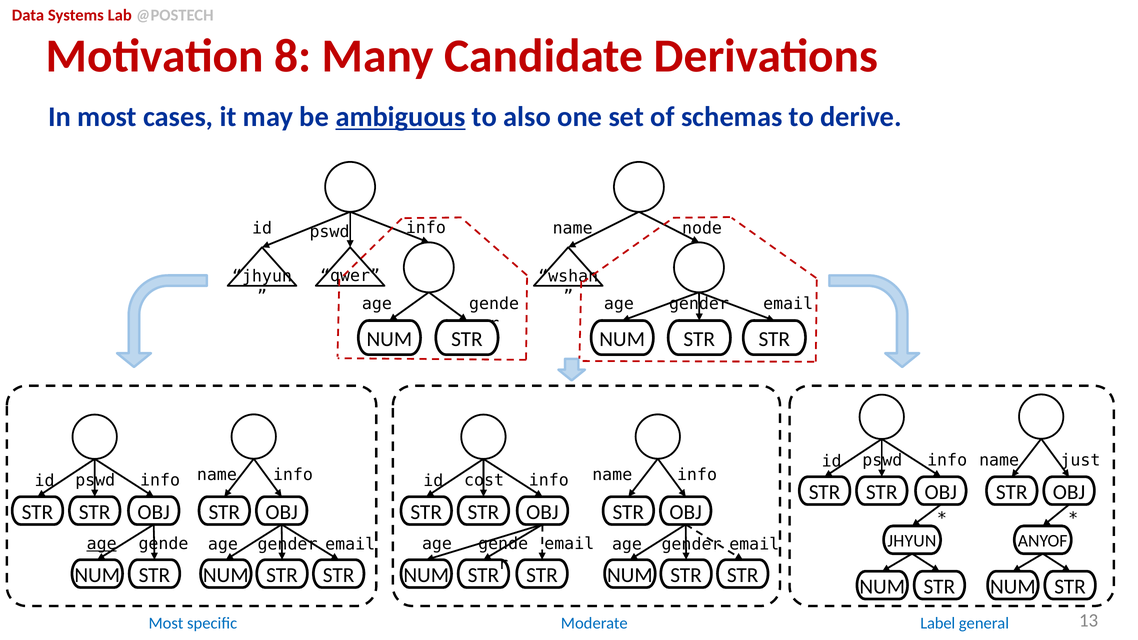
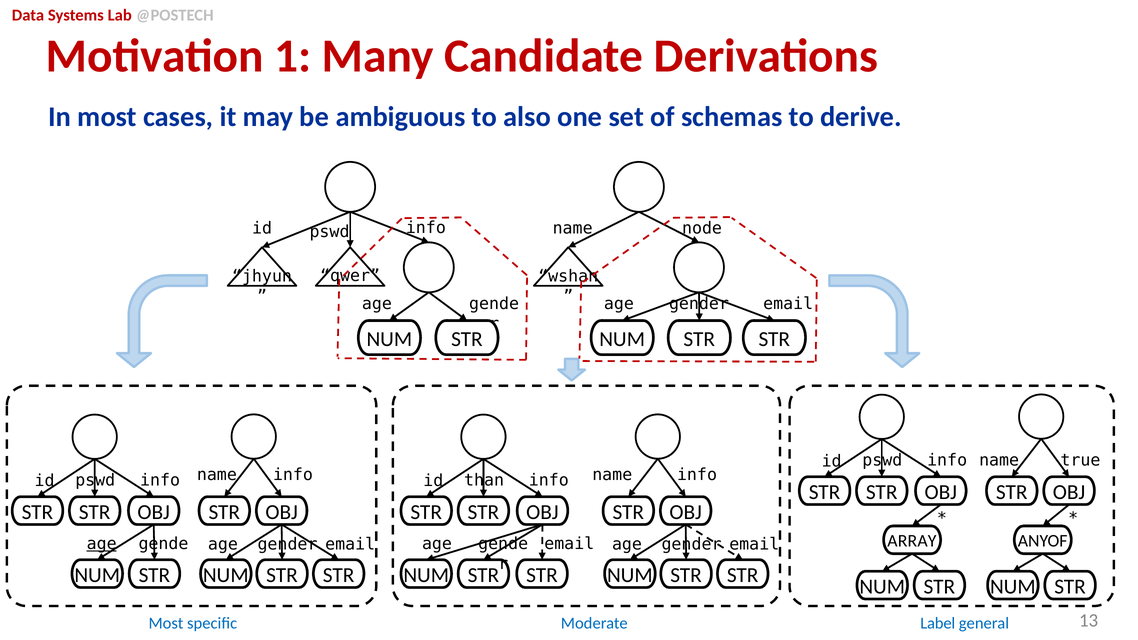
8: 8 -> 1
ambiguous underline: present -> none
just: just -> true
cost: cost -> than
JHYUN at (912, 541): JHYUN -> ARRAY
